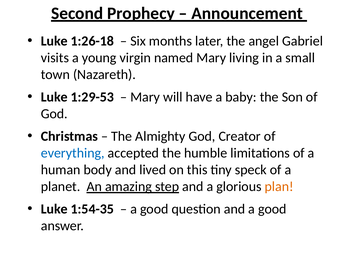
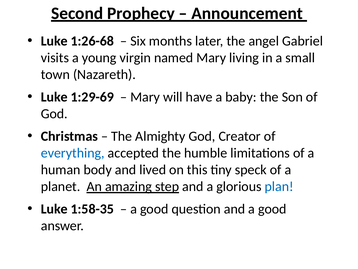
1:26-18: 1:26-18 -> 1:26-68
1:29-53: 1:29-53 -> 1:29-69
plan colour: orange -> blue
1:54-35: 1:54-35 -> 1:58-35
